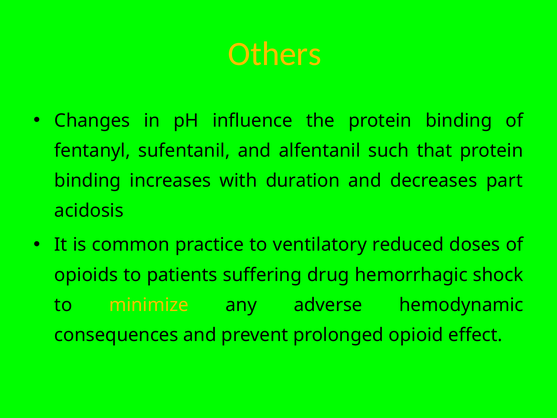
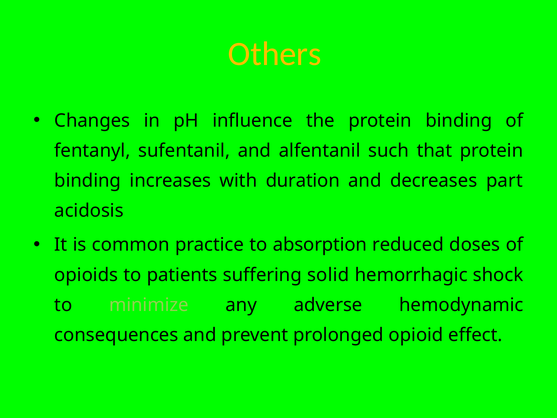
ventilatory: ventilatory -> absorption
drug: drug -> solid
minimize colour: yellow -> light green
